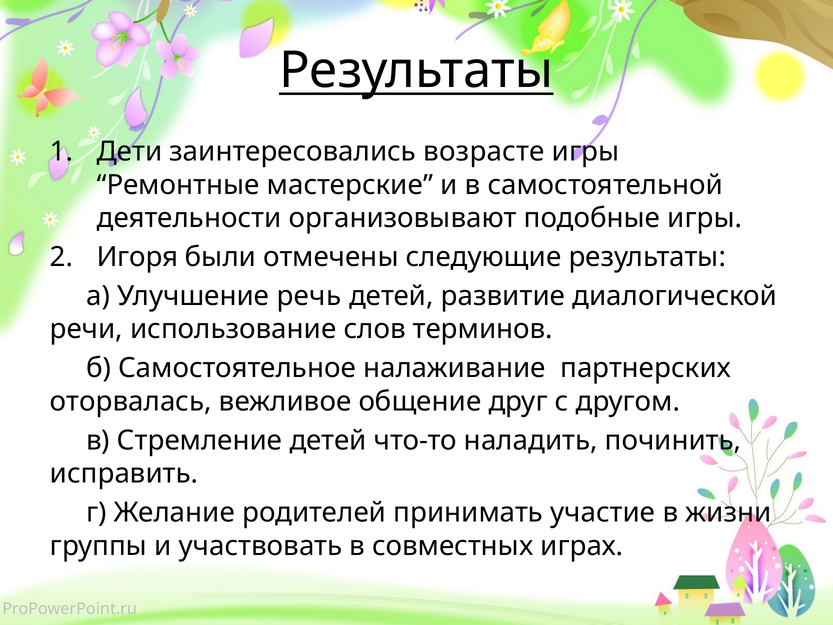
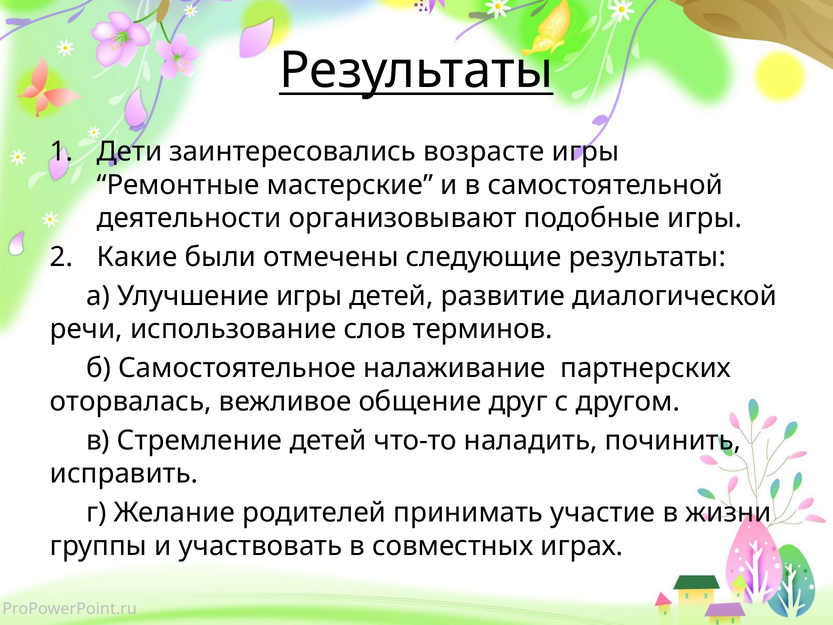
Игоря: Игоря -> Какие
Улучшение речь: речь -> игры
